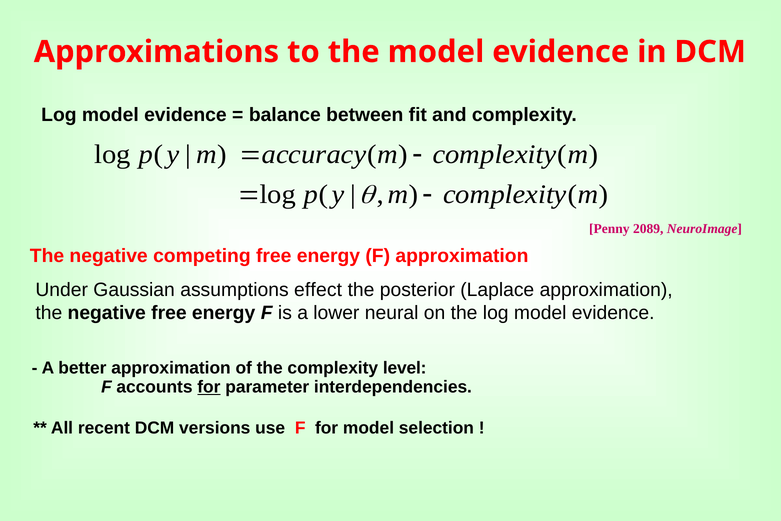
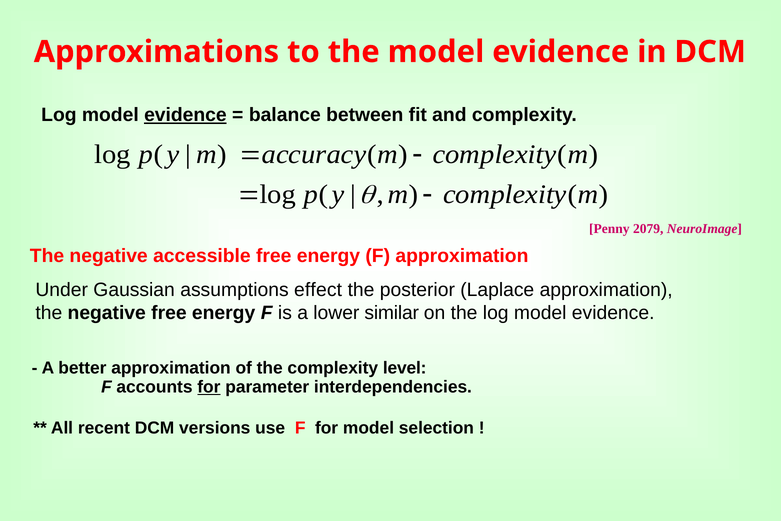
evidence at (185, 115) underline: none -> present
2089: 2089 -> 2079
competing: competing -> accessible
neural: neural -> similar
